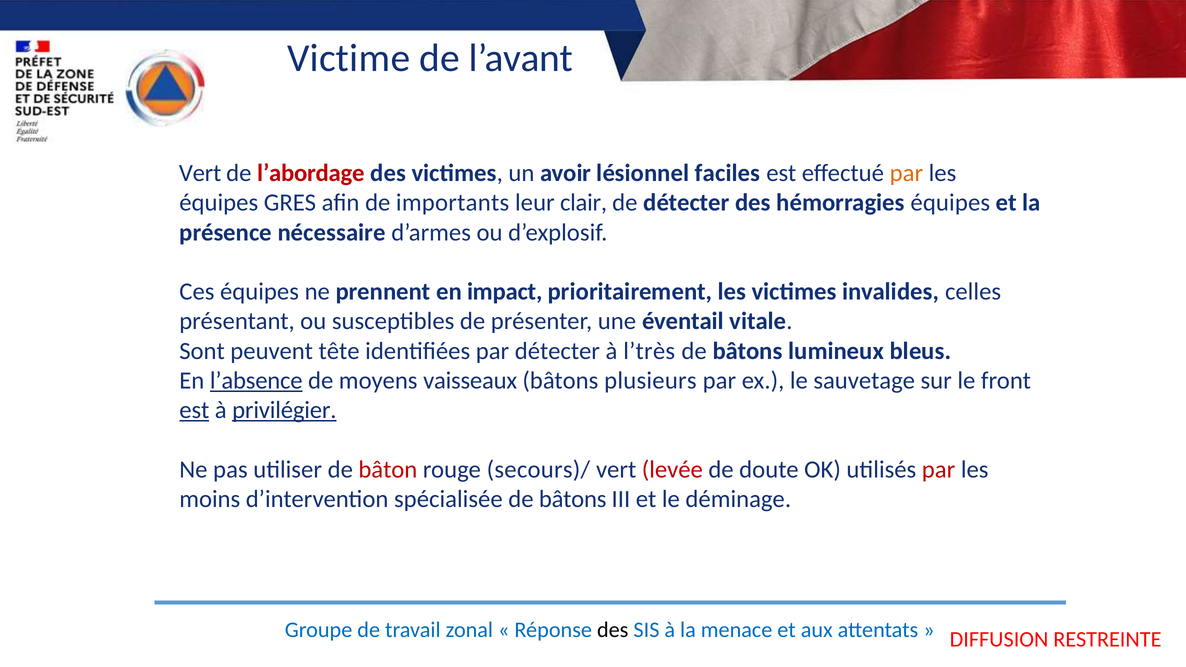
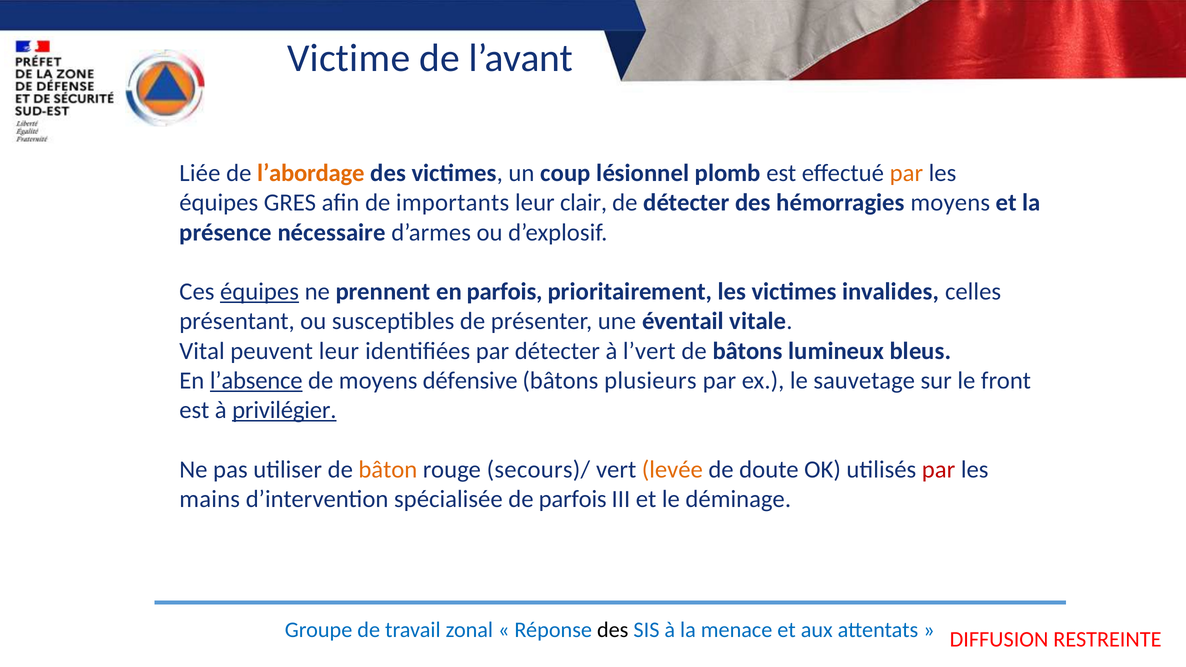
Vert at (200, 173): Vert -> Liée
l’abordage colour: red -> orange
avoir: avoir -> coup
faciles: faciles -> plomb
hémorragies équipes: équipes -> moyens
équipes at (259, 292) underline: none -> present
en impact: impact -> parfois
Sont: Sont -> Vital
peuvent tête: tête -> leur
l’très: l’très -> l’vert
vaisseaux: vaisseaux -> défensive
est at (194, 410) underline: present -> none
bâton colour: red -> orange
levée colour: red -> orange
moins: moins -> mains
spécialisée de bâtons: bâtons -> parfois
